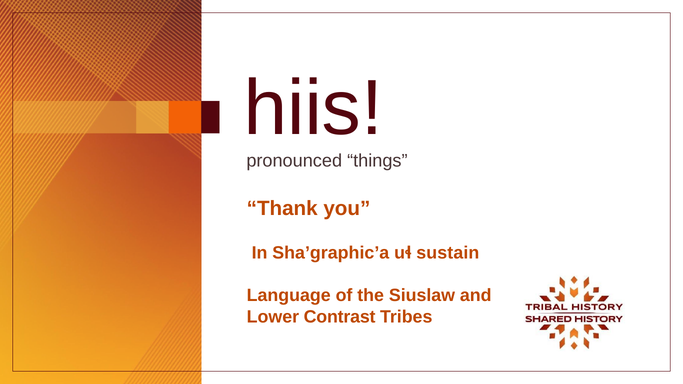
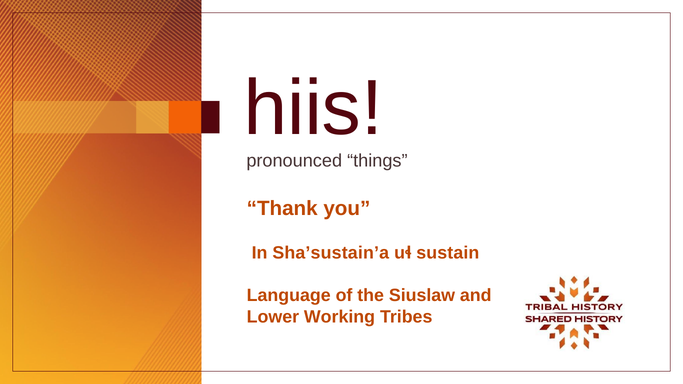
Sha’graphic’a: Sha’graphic’a -> Sha’sustain’a
Contrast: Contrast -> Working
